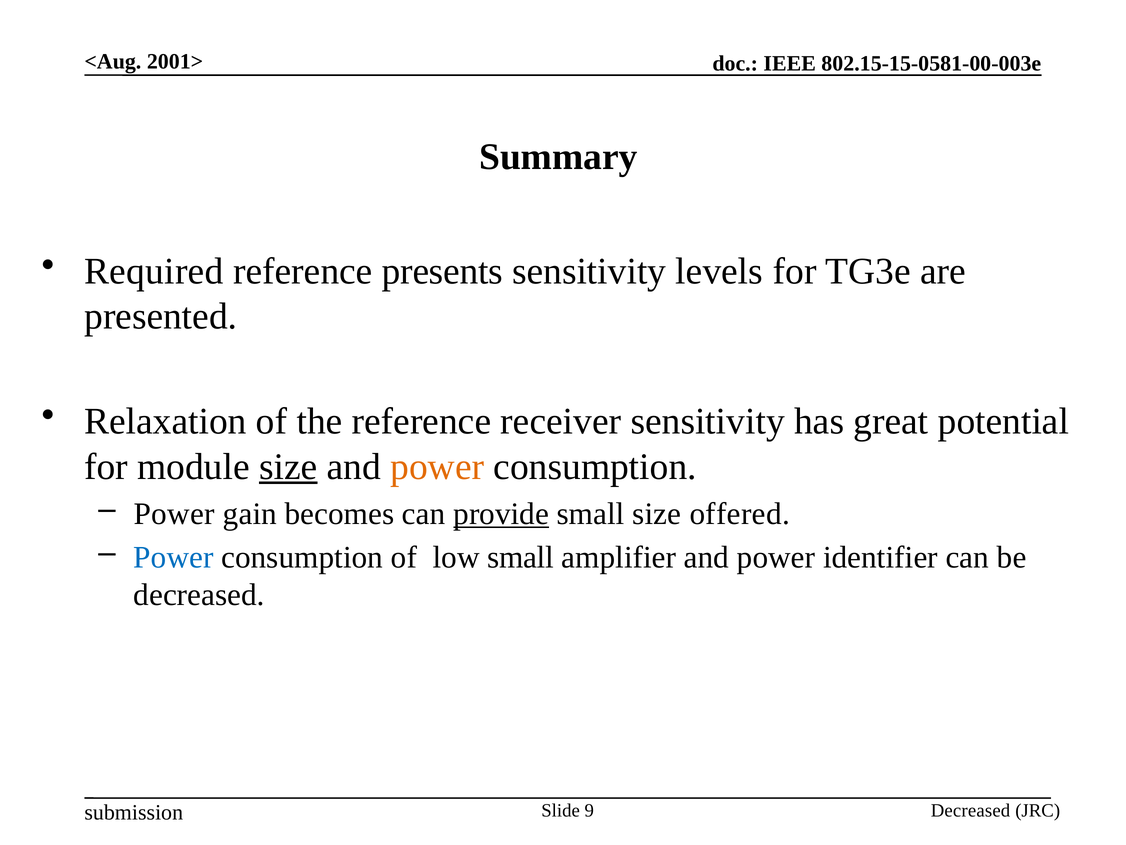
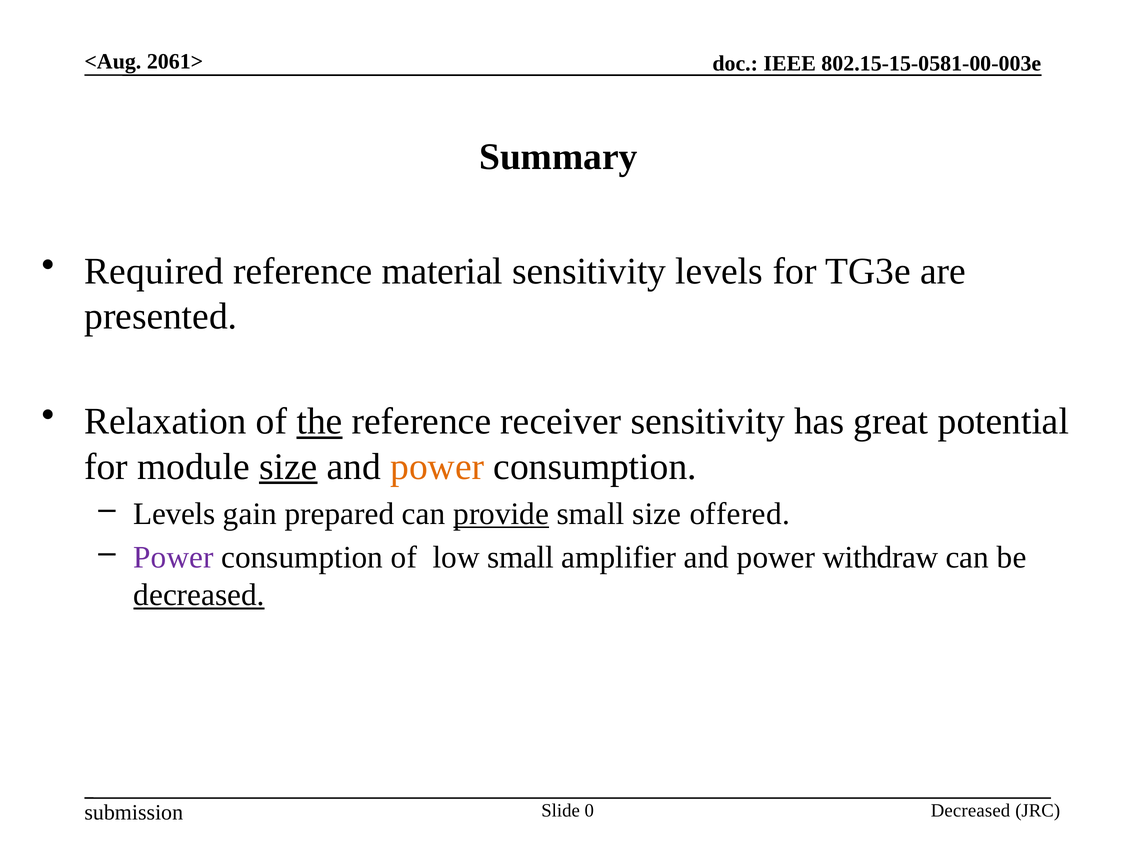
2001>: 2001> -> 2061>
presents: presents -> material
the underline: none -> present
Power at (174, 513): Power -> Levels
becomes: becomes -> prepared
Power at (173, 557) colour: blue -> purple
identifier: identifier -> withdraw
decreased at (199, 595) underline: none -> present
9: 9 -> 0
